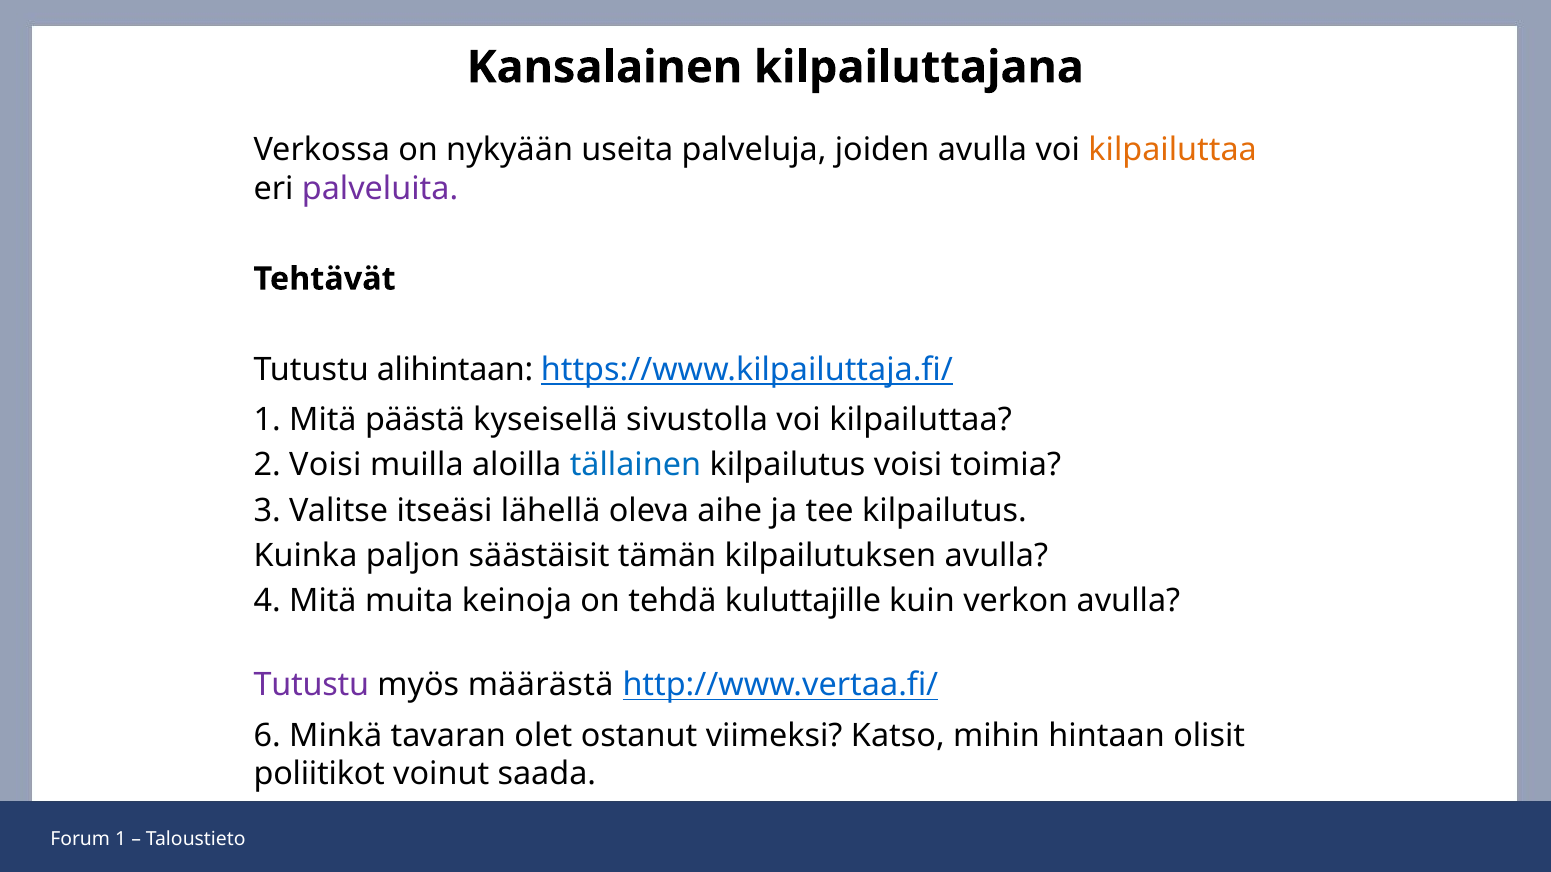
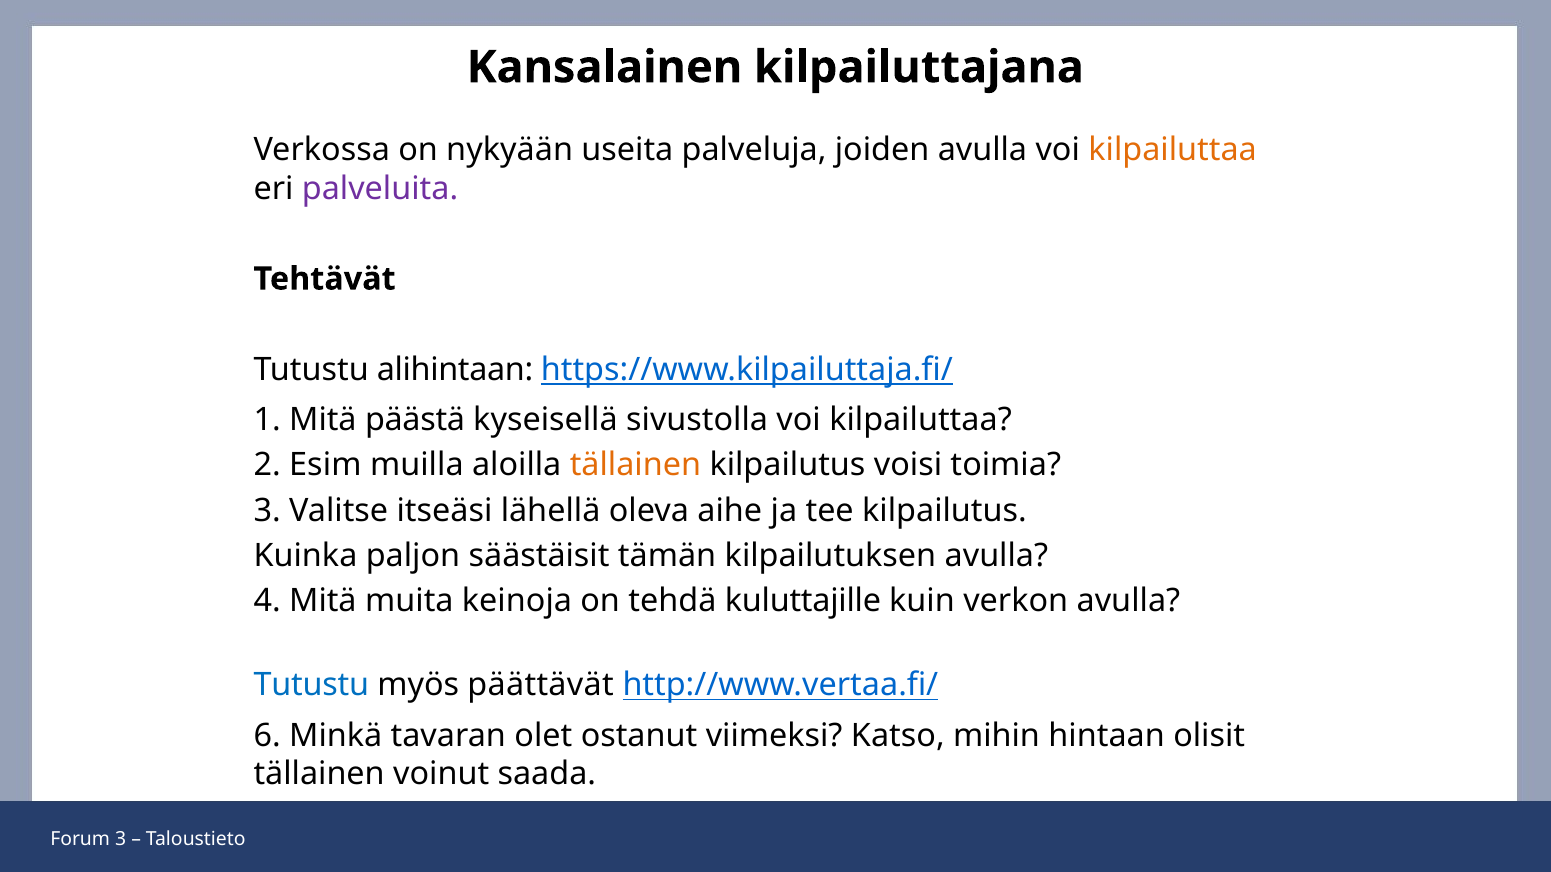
2 Voisi: Voisi -> Esim
tällainen at (635, 465) colour: blue -> orange
Tutustu at (311, 685) colour: purple -> blue
määrästä: määrästä -> päättävät
poliitikot at (319, 775): poliitikot -> tällainen
1 at (121, 840): 1 -> 3
